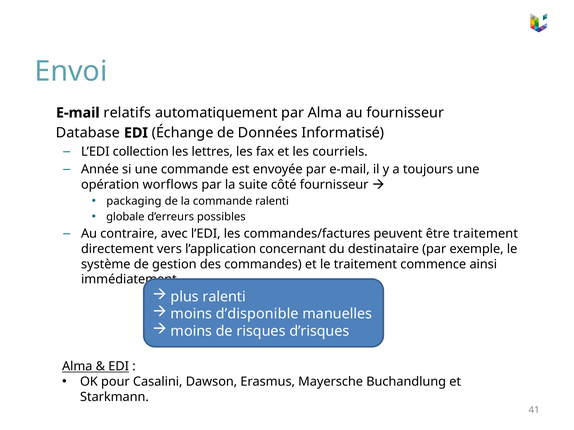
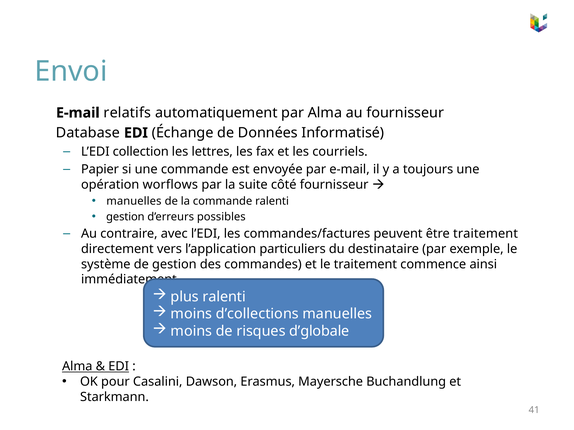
Année: Année -> Papier
packaging at (134, 201): packaging -> manuelles
globale at (125, 217): globale -> gestion
concernant: concernant -> particuliers
d’disponible: d’disponible -> d’collections
d’risques: d’risques -> d’globale
